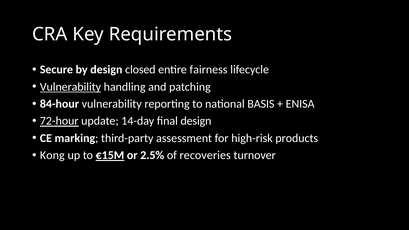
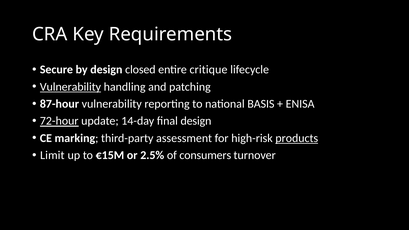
fairness: fairness -> critique
84-hour: 84-hour -> 87-hour
products underline: none -> present
Kong: Kong -> Limit
€15M underline: present -> none
recoveries: recoveries -> consumers
